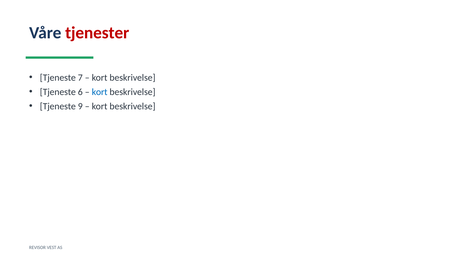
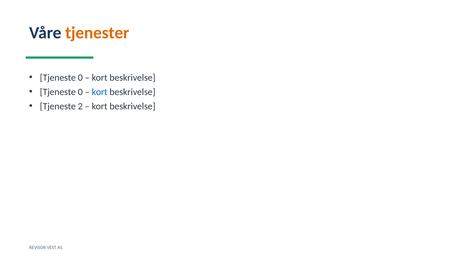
tjenester colour: red -> orange
7 at (80, 78): 7 -> 0
6 at (80, 92): 6 -> 0
9: 9 -> 2
